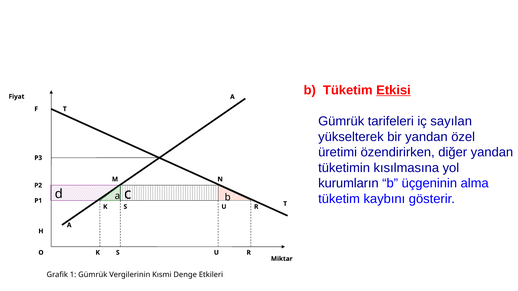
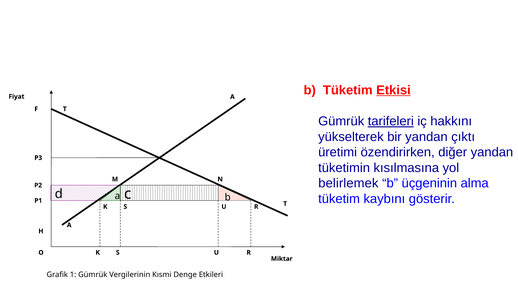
tarifeleri underline: none -> present
sayılan: sayılan -> hakkını
özel: özel -> çıktı
kurumların: kurumların -> belirlemek
